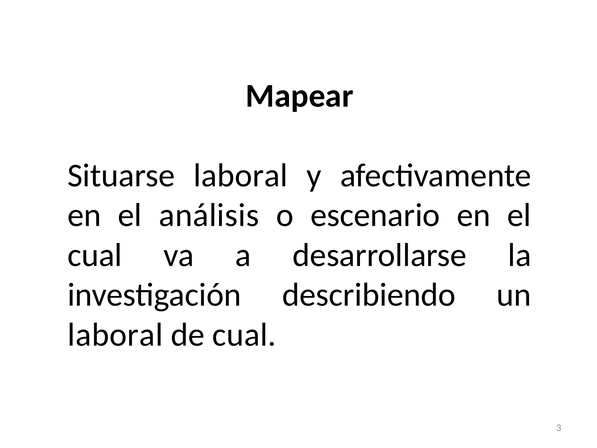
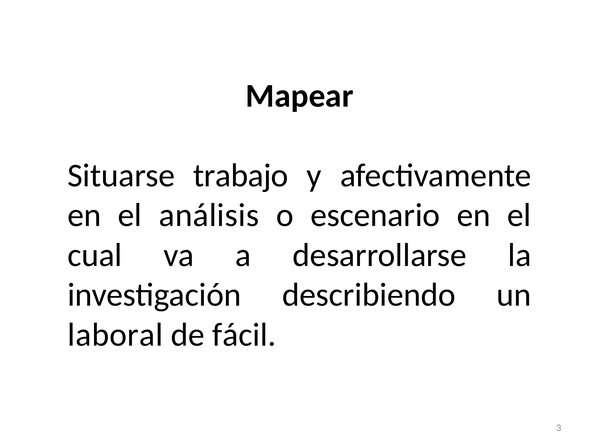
Situarse laboral: laboral -> trabajo
de cual: cual -> fácil
